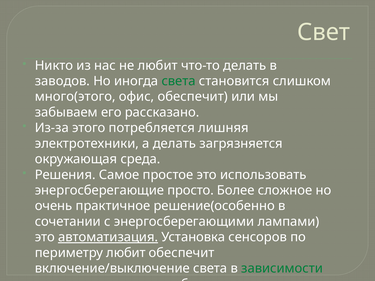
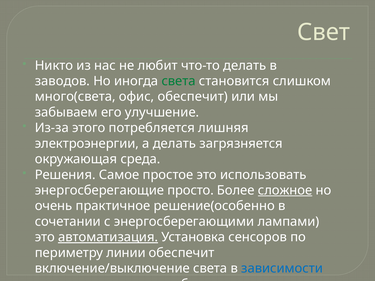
много(этого: много(этого -> много(света
рассказано: рассказано -> улучшение
электротехники: электротехники -> электроэнергии
сложное underline: none -> present
периметру любит: любит -> линии
зависимости colour: green -> blue
